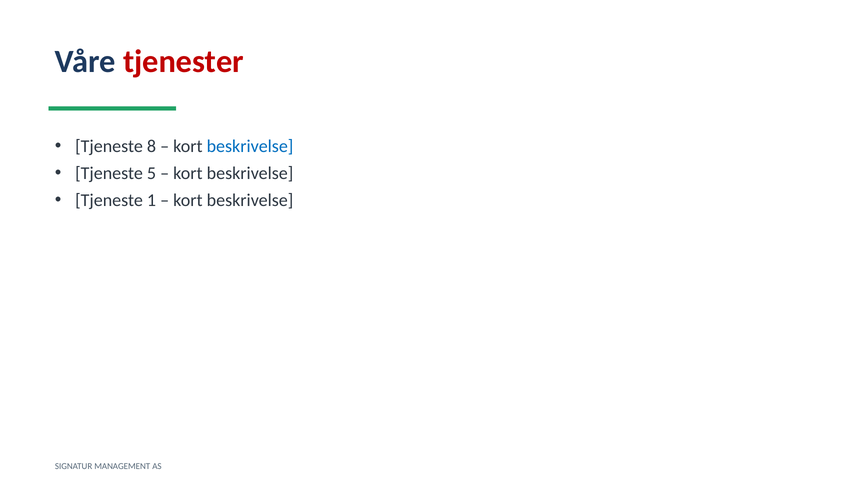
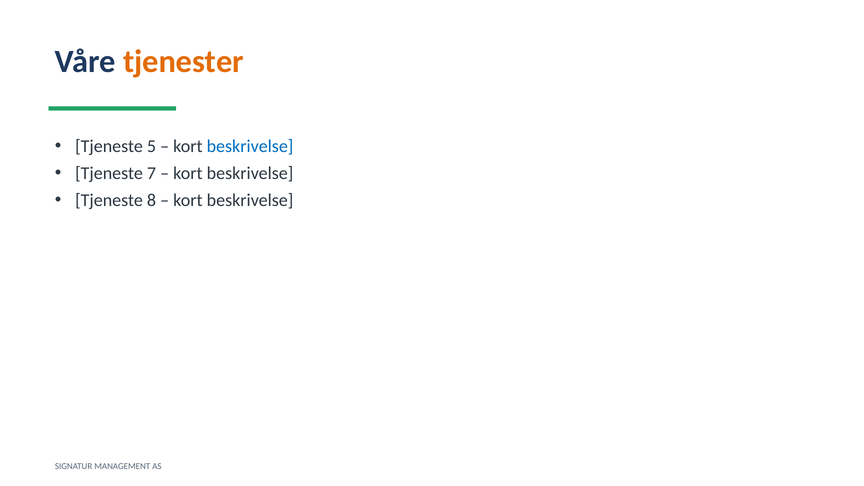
tjenester colour: red -> orange
8: 8 -> 5
5: 5 -> 7
1: 1 -> 8
